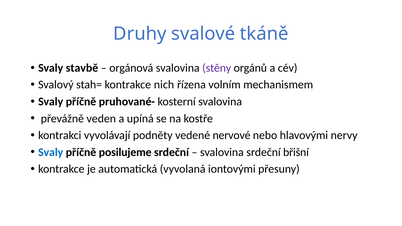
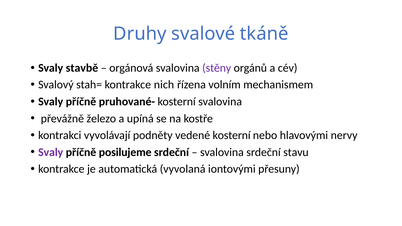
veden: veden -> železo
vedené nervové: nervové -> kosterní
Svaly at (51, 152) colour: blue -> purple
břišní: břišní -> stavu
